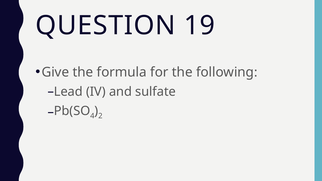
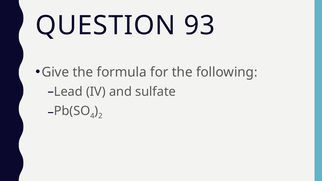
19: 19 -> 93
